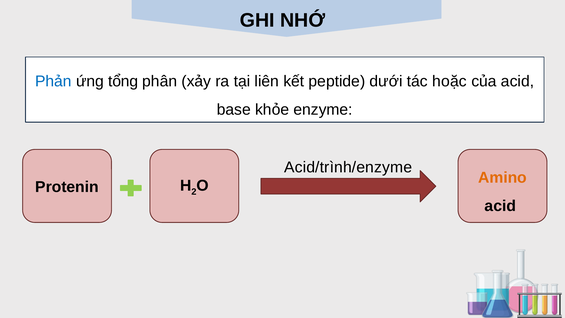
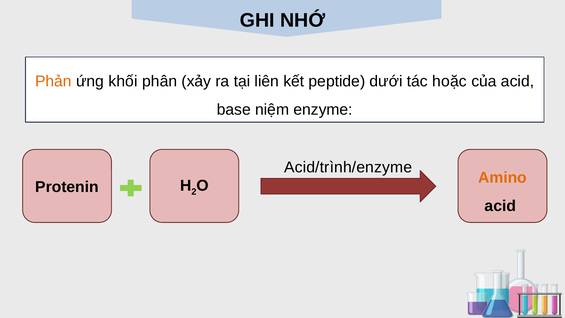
Phản colour: blue -> orange
tổng: tổng -> khối
khỏe: khỏe -> niệm
